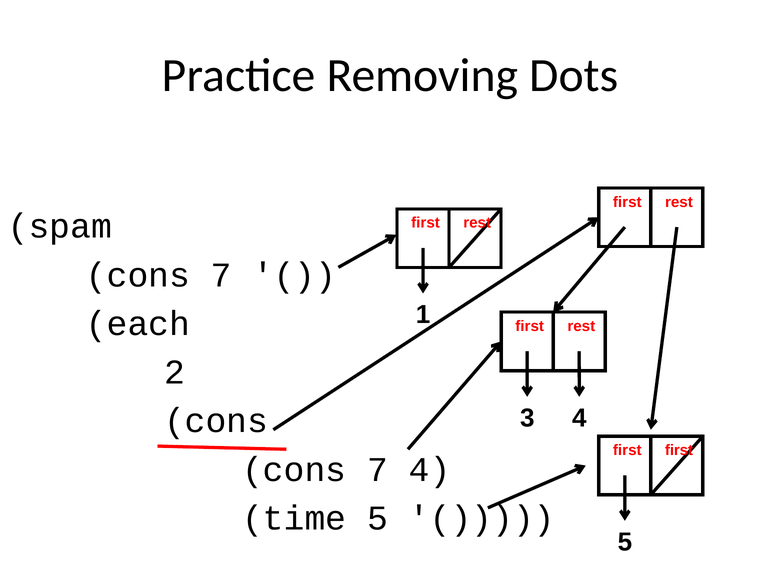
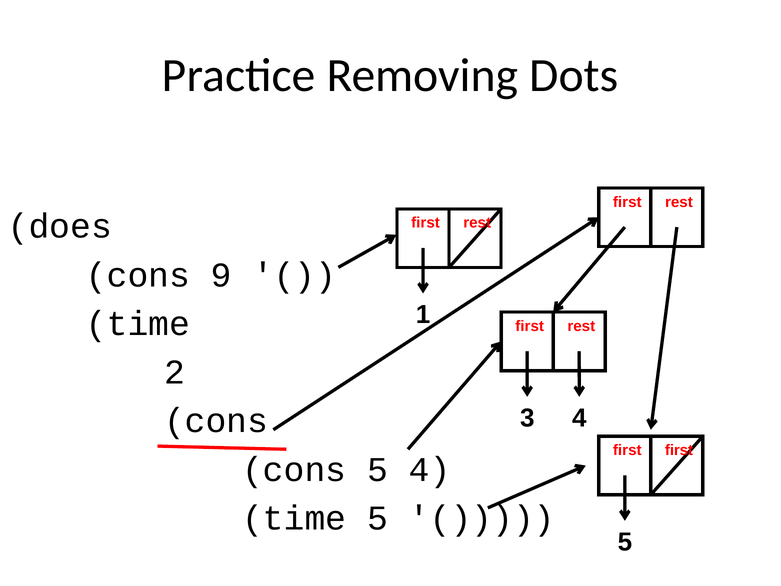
spam: spam -> does
7 at (221, 275): 7 -> 9
each at (138, 324): each -> time
7 at (378, 469): 7 -> 5
